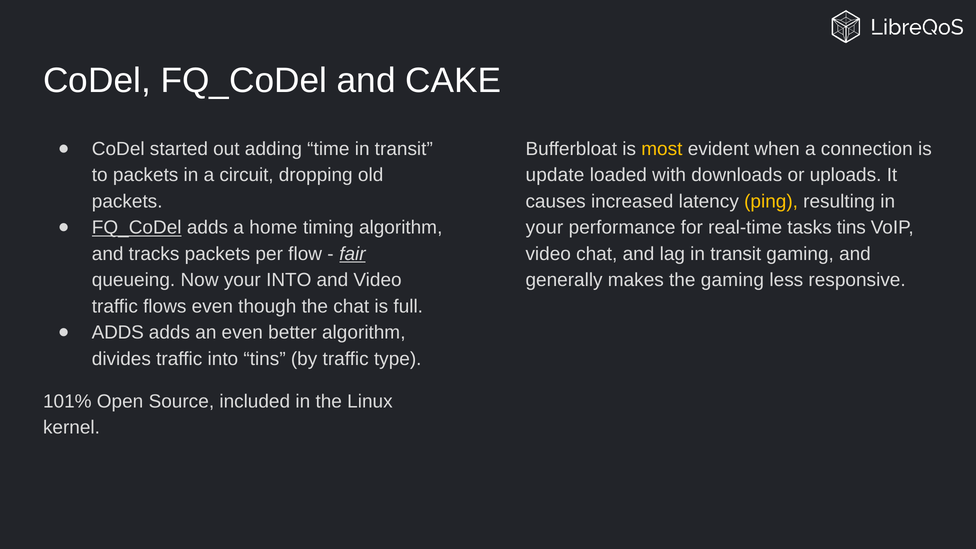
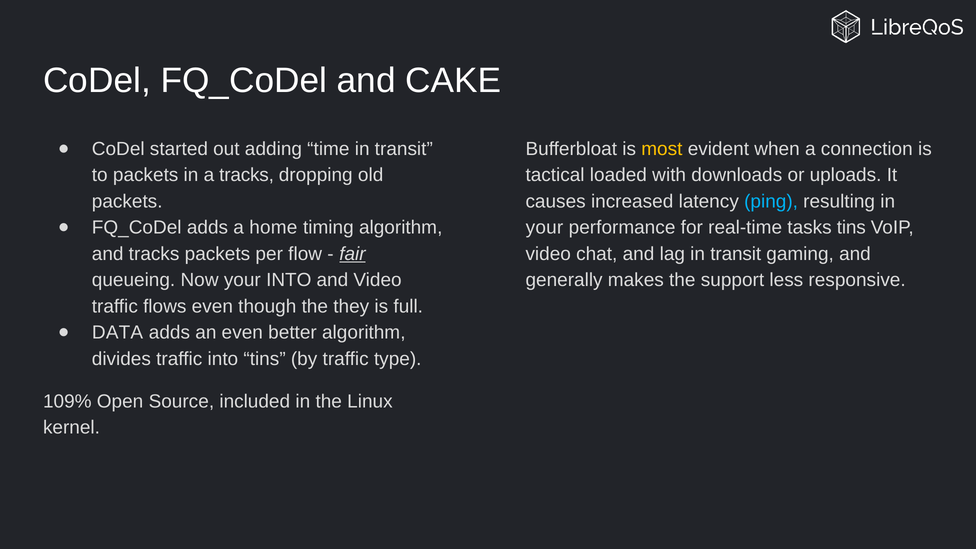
a circuit: circuit -> tracks
update: update -> tactical
ping colour: yellow -> light blue
FQ_CoDel at (137, 228) underline: present -> none
the gaming: gaming -> support
the chat: chat -> they
ADDS at (118, 333): ADDS -> DATA
101%: 101% -> 109%
